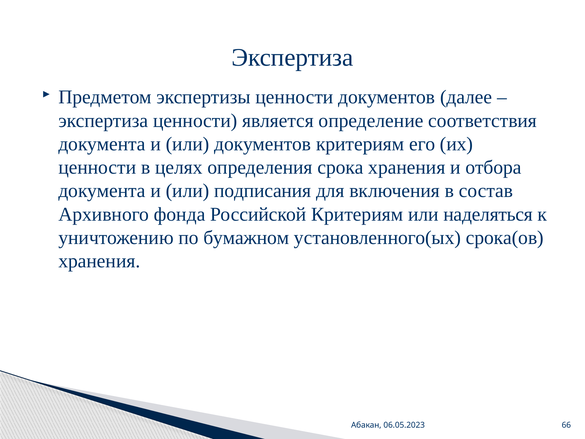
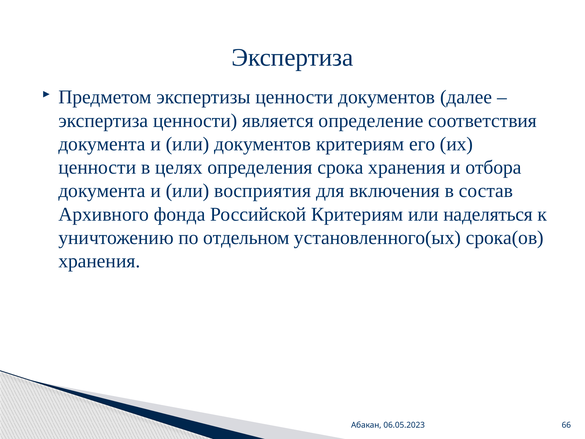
подписания: подписания -> восприятия
бумажном: бумажном -> отдельном
